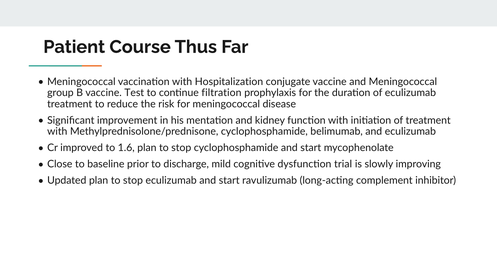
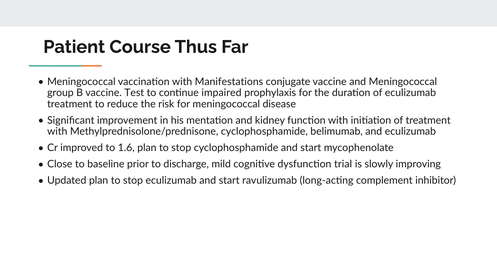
Hospitalization: Hospitalization -> Manifestations
filtration: filtration -> impaired
